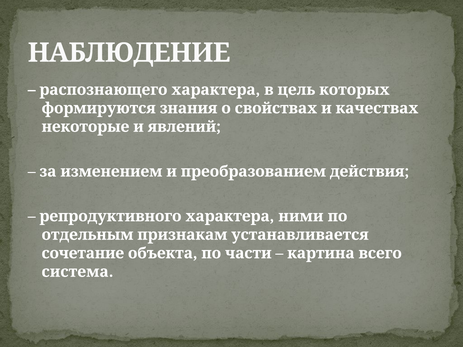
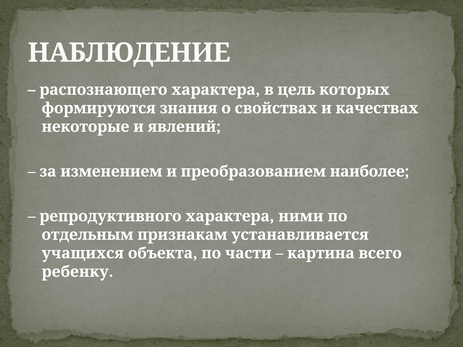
действия: действия -> наиболее
сочетание: сочетание -> учащихся
система: система -> ребенку
